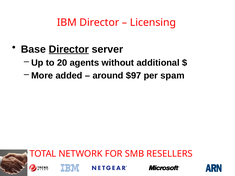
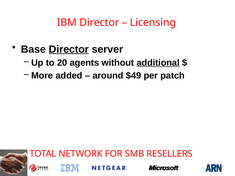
additional underline: none -> present
$97: $97 -> $49
spam: spam -> patch
